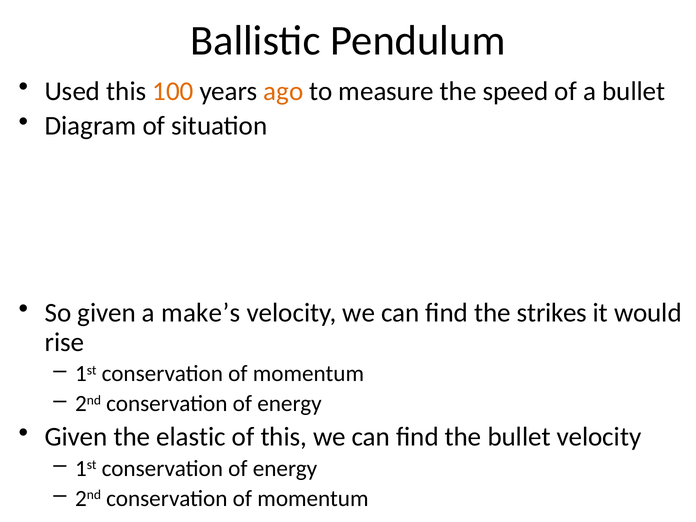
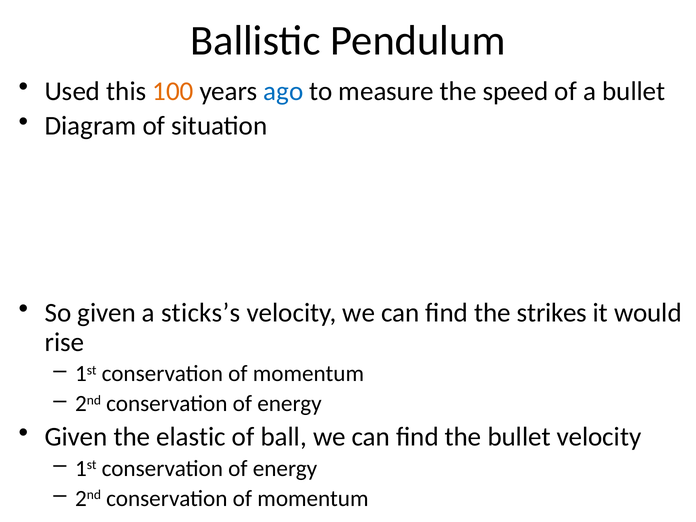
ago colour: orange -> blue
make’s: make’s -> sticks’s
of this: this -> ball
